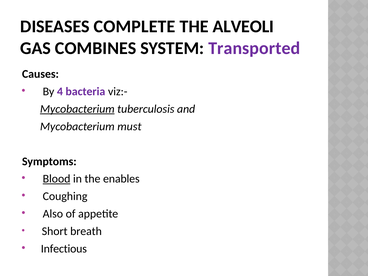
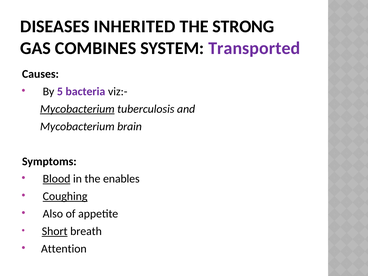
COMPLETE: COMPLETE -> INHERITED
ALVEOLI: ALVEOLI -> STRONG
4: 4 -> 5
must: must -> brain
Coughing underline: none -> present
Short underline: none -> present
Infectious: Infectious -> Attention
